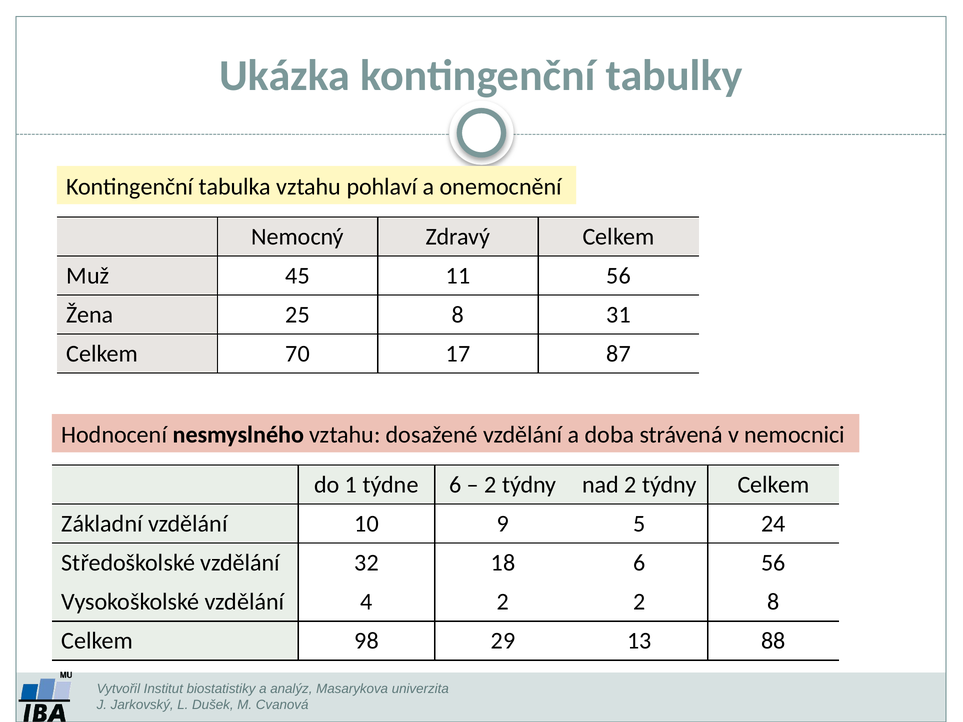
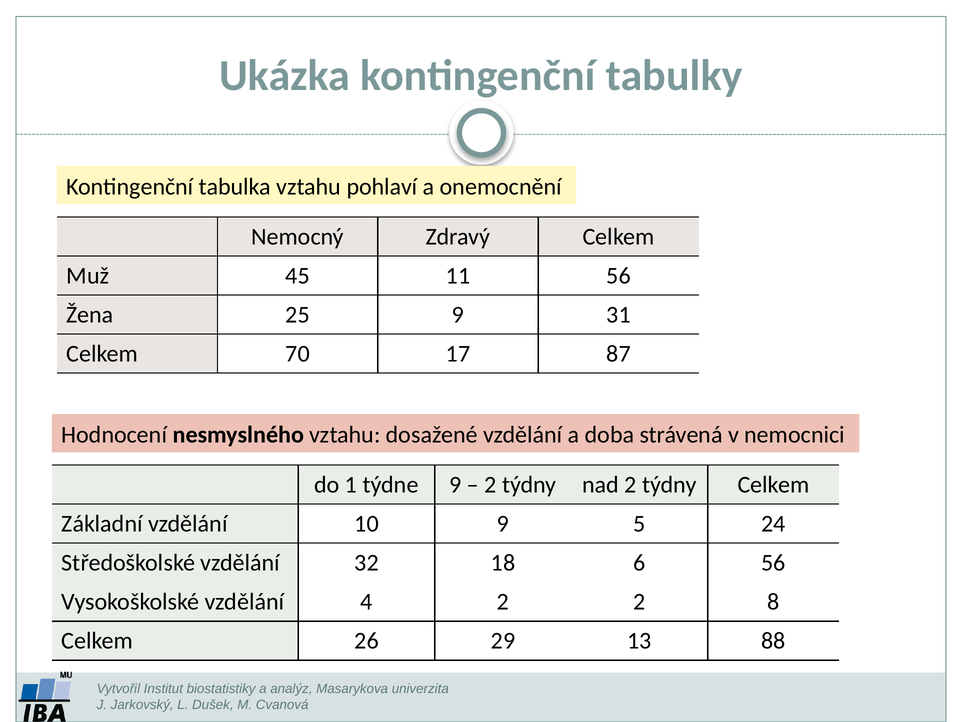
25 8: 8 -> 9
týdne 6: 6 -> 9
98: 98 -> 26
